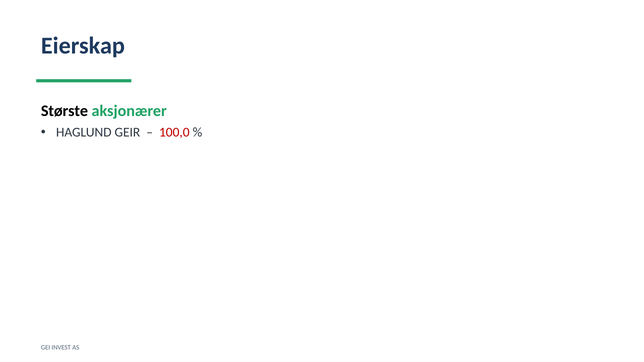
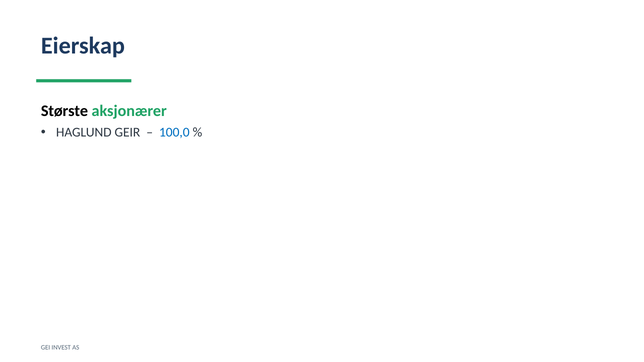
100,0 colour: red -> blue
